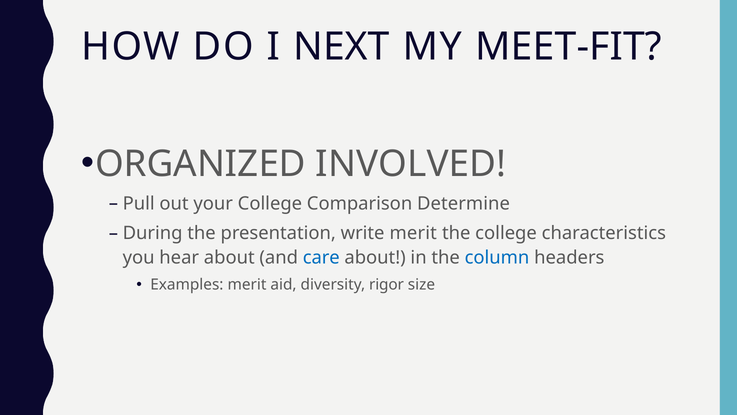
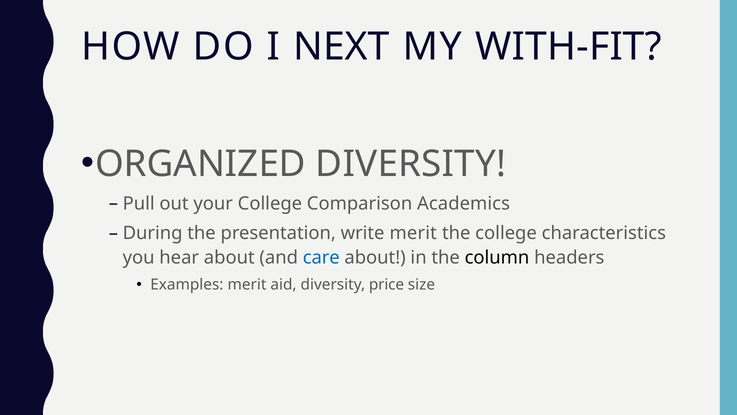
MEET-FIT: MEET-FIT -> WITH-FIT
ORGANIZED INVOLVED: INVOLVED -> DIVERSITY
Determine: Determine -> Academics
column colour: blue -> black
rigor: rigor -> price
